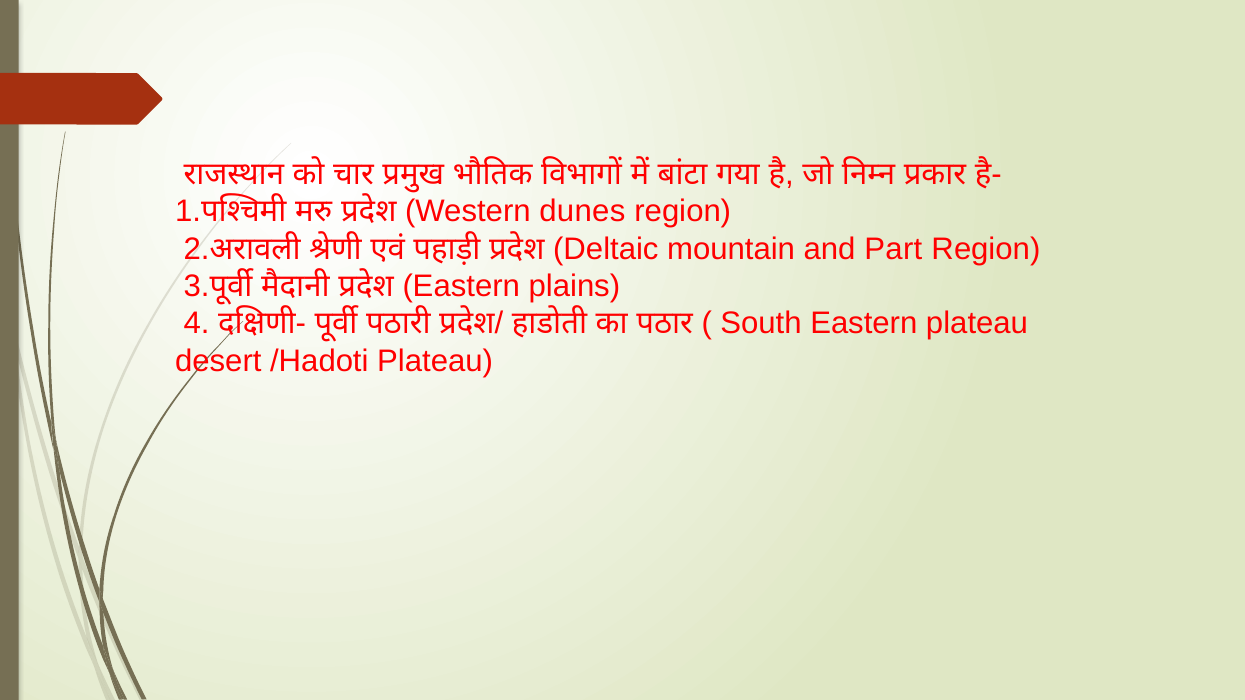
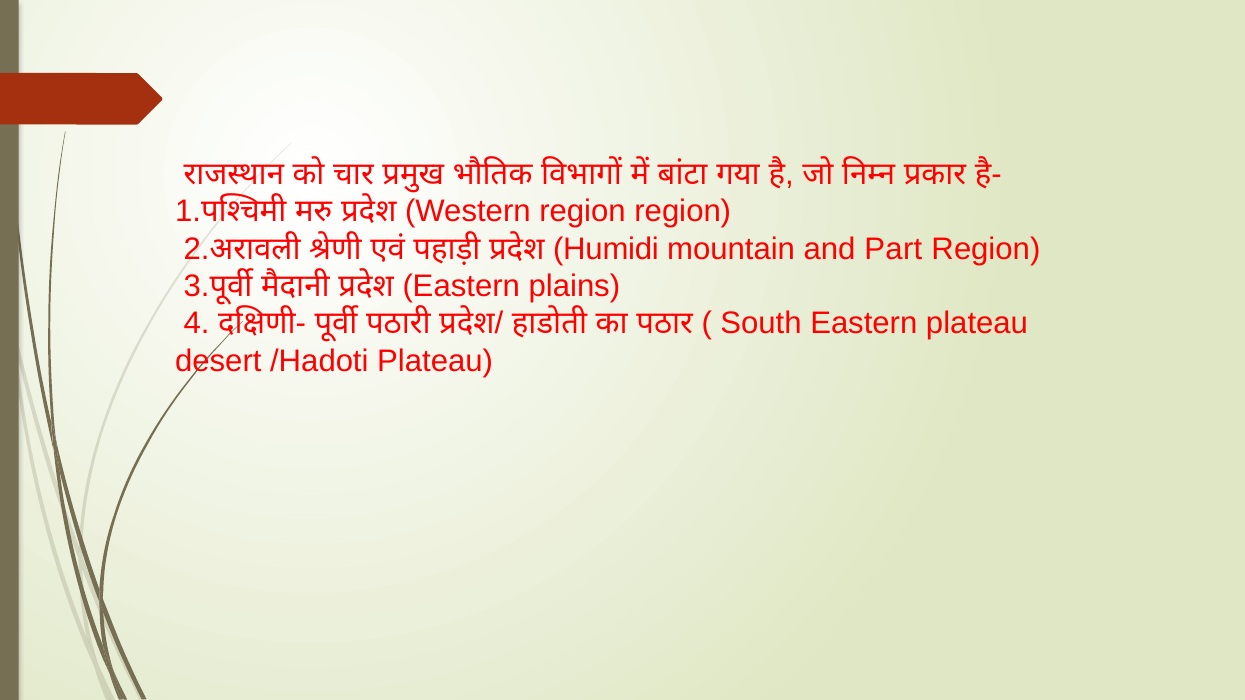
Western dunes: dunes -> region
Deltaic: Deltaic -> Humidi
